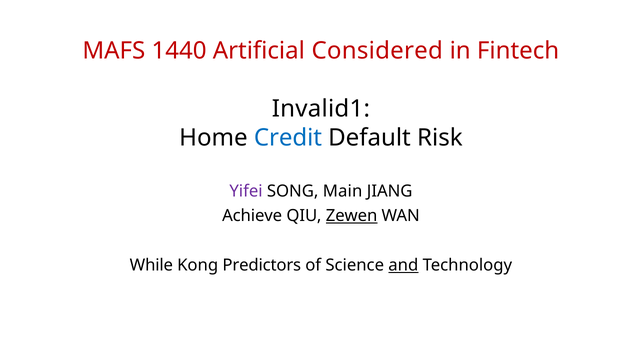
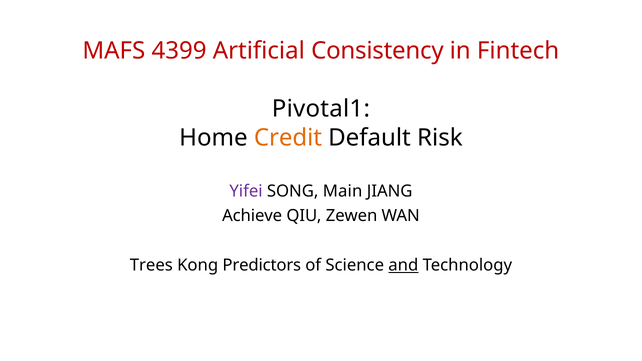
1440: 1440 -> 4399
Considered: Considered -> Consistency
Invalid1: Invalid1 -> Pivotal1
Credit colour: blue -> orange
Zewen underline: present -> none
While: While -> Trees
